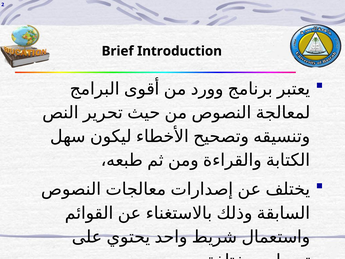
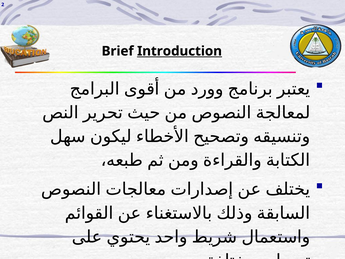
Introduction underline: none -> present
